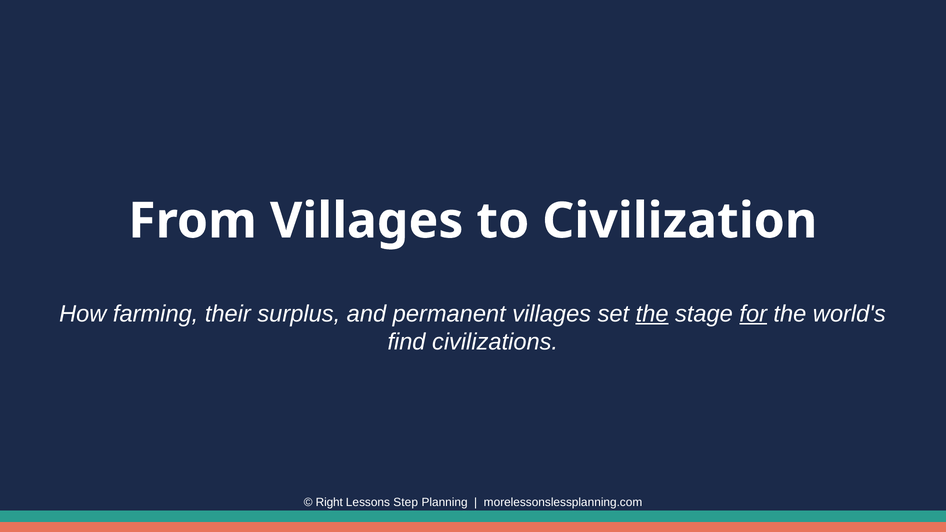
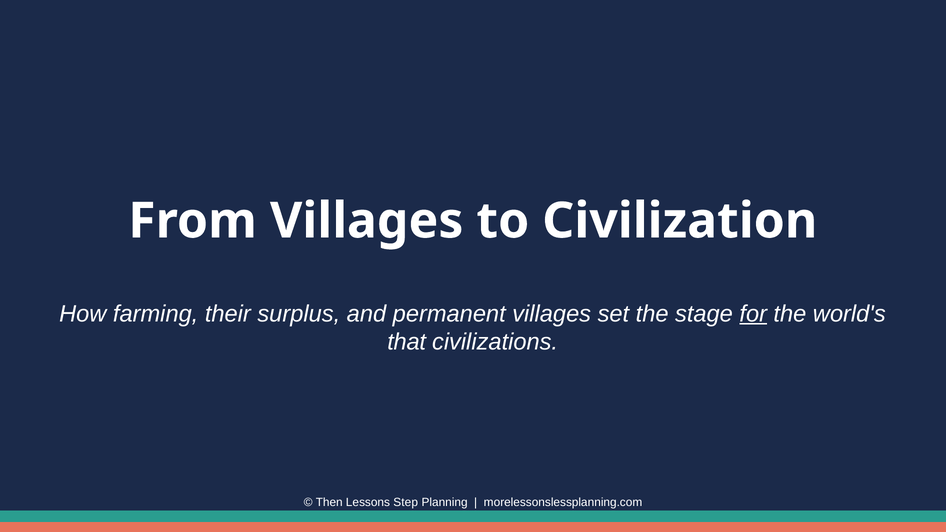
the at (652, 314) underline: present -> none
find: find -> that
Right: Right -> Then
